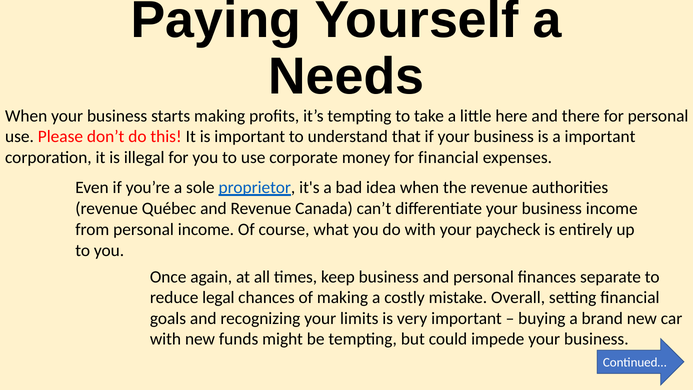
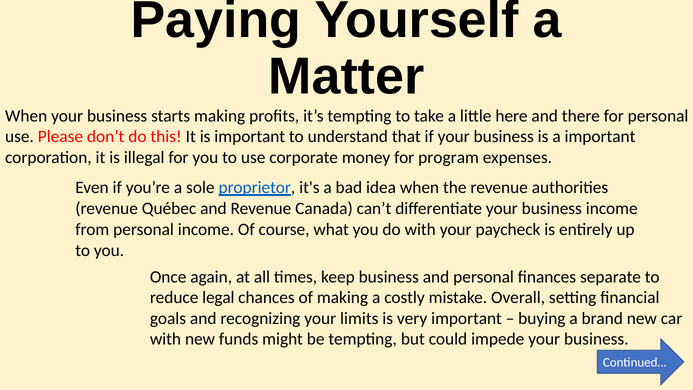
Needs: Needs -> Matter
for financial: financial -> program
